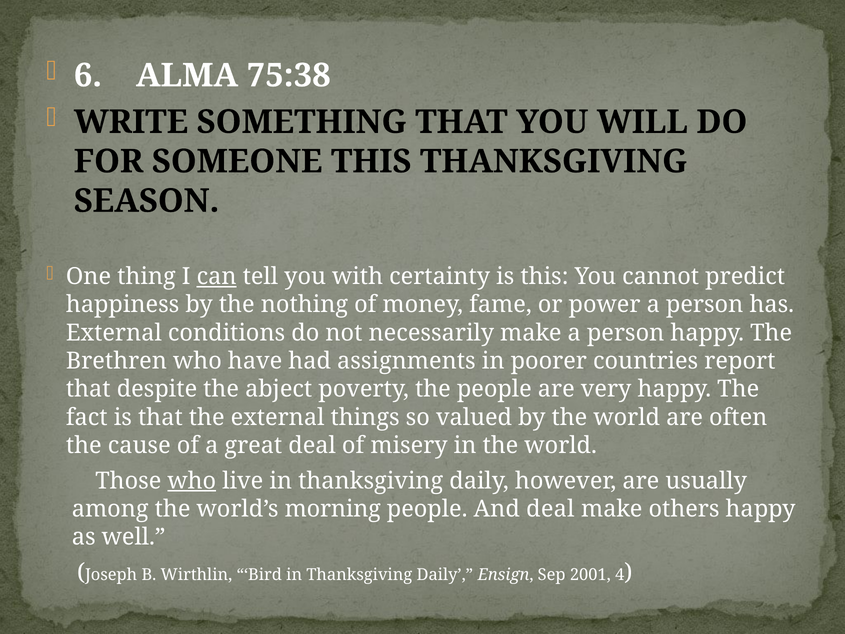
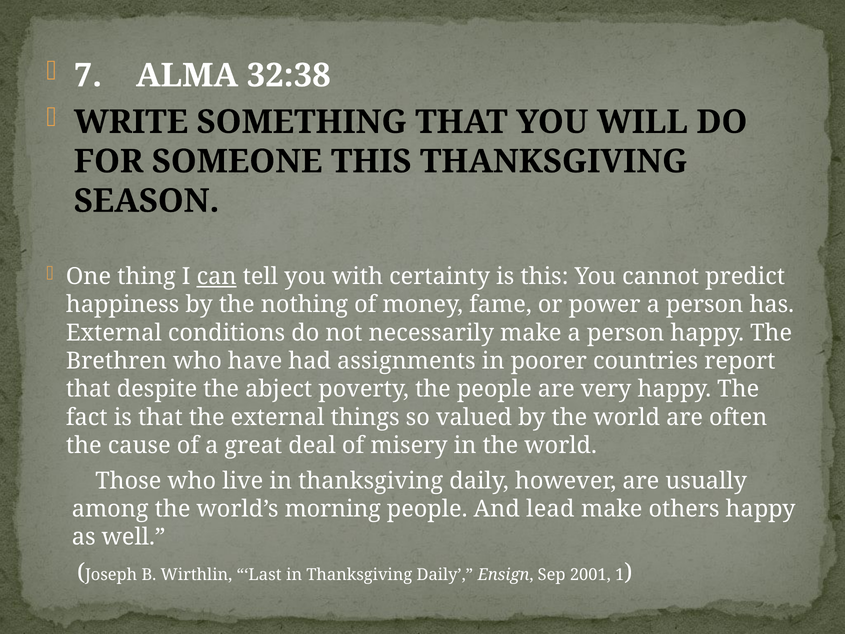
6: 6 -> 7
75:38: 75:38 -> 32:38
who at (192, 481) underline: present -> none
And deal: deal -> lead
Bird: Bird -> Last
4: 4 -> 1
